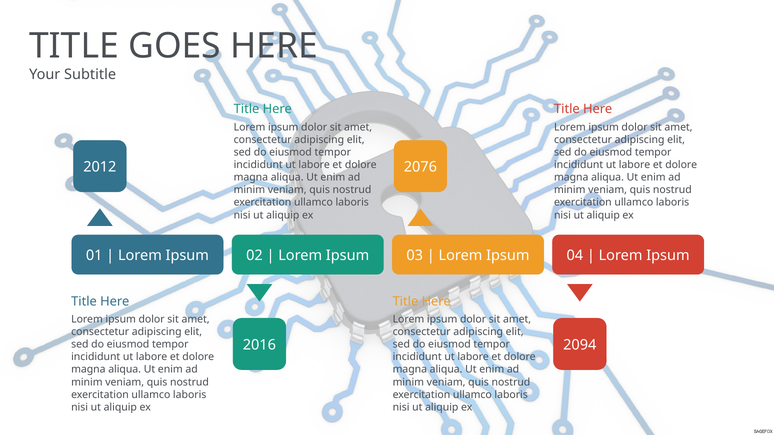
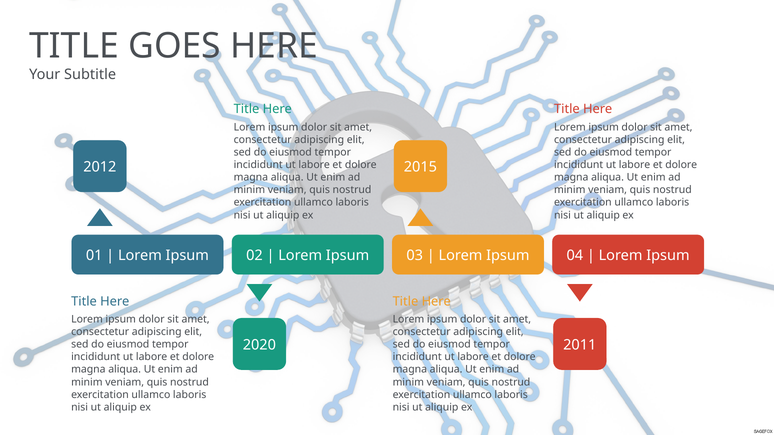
2076: 2076 -> 2015
2016: 2016 -> 2020
2094: 2094 -> 2011
